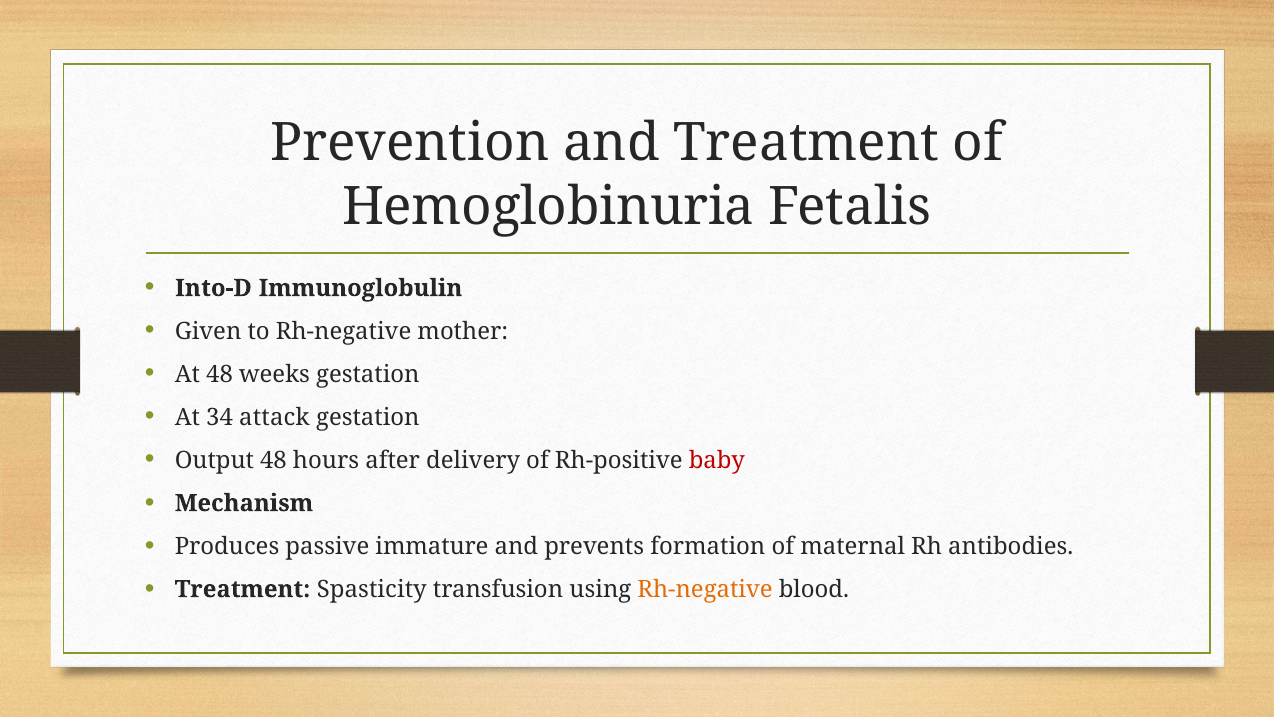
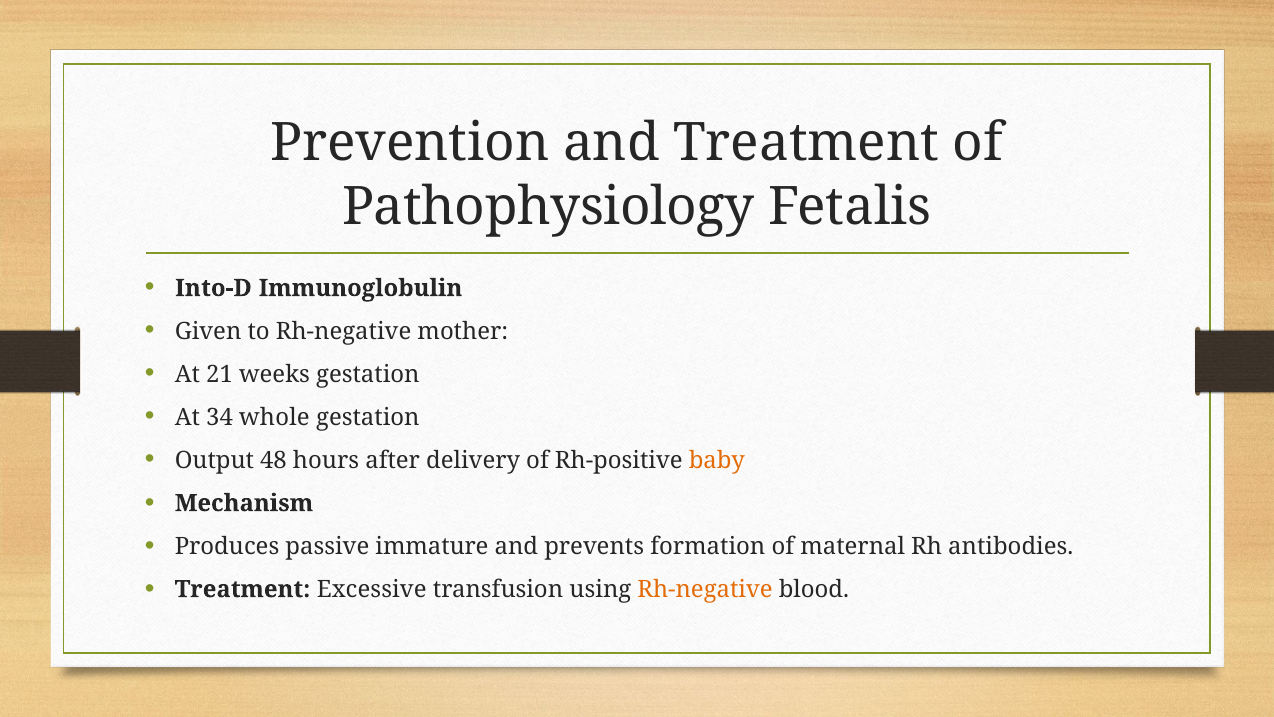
Hemoglobinuria: Hemoglobinuria -> Pathophysiology
At 48: 48 -> 21
attack: attack -> whole
baby colour: red -> orange
Spasticity: Spasticity -> Excessive
